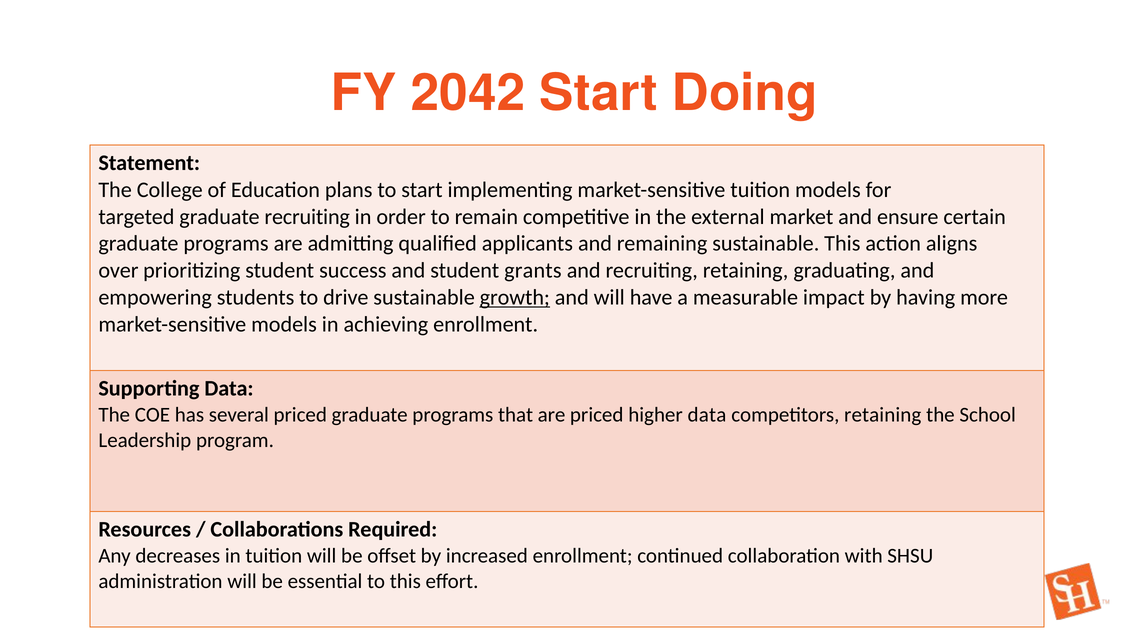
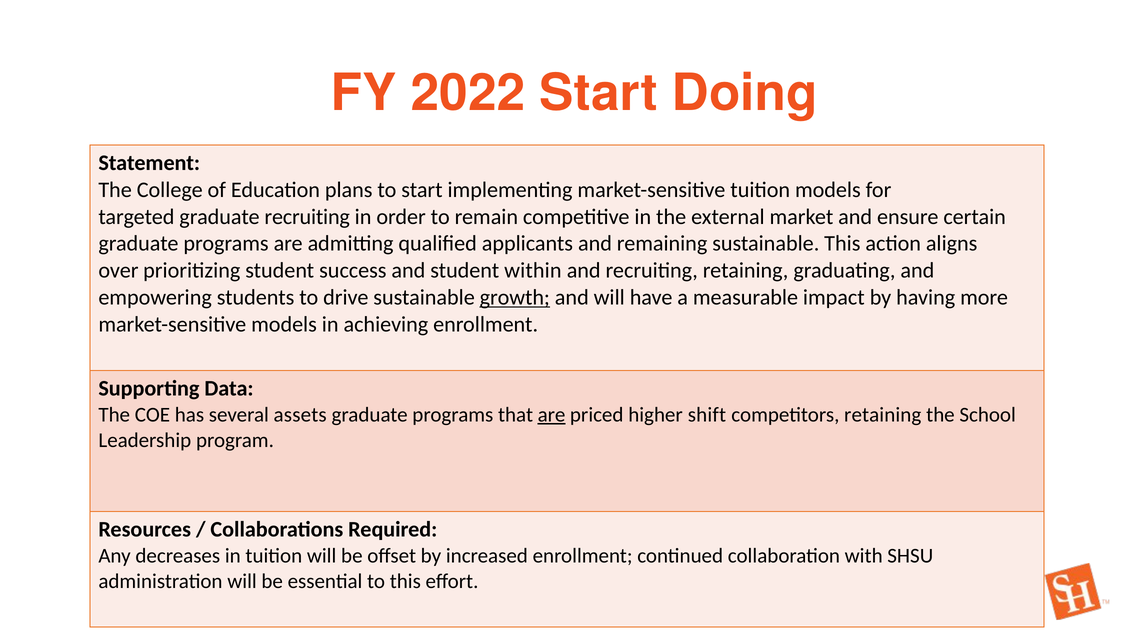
2042: 2042 -> 2022
grants: grants -> within
several priced: priced -> assets
are at (552, 414) underline: none -> present
higher data: data -> shift
